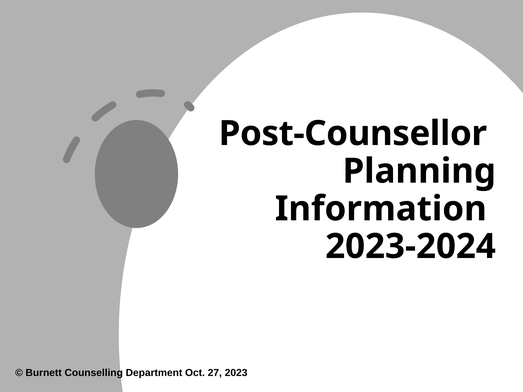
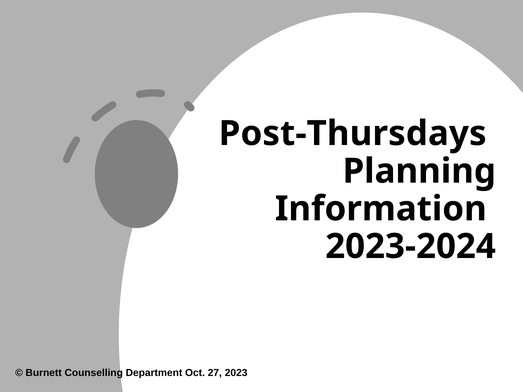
Post-Counsellor: Post-Counsellor -> Post-Thursdays
